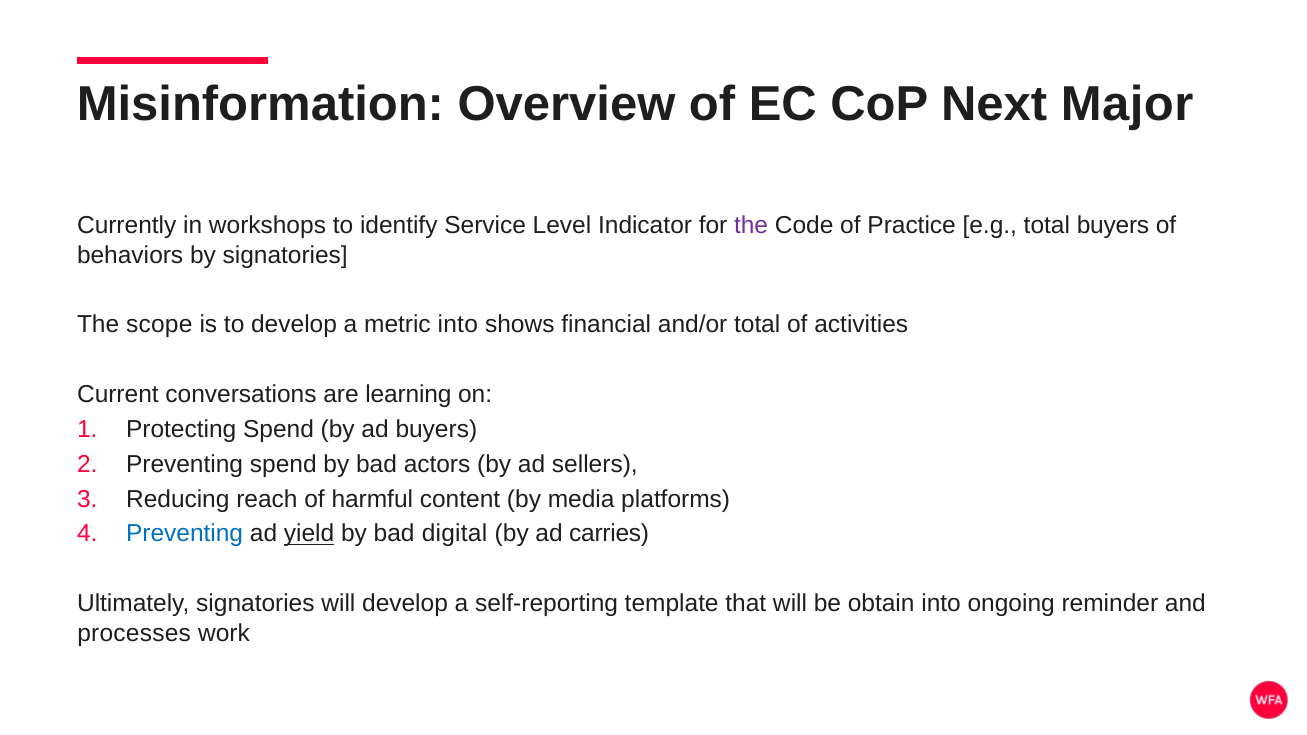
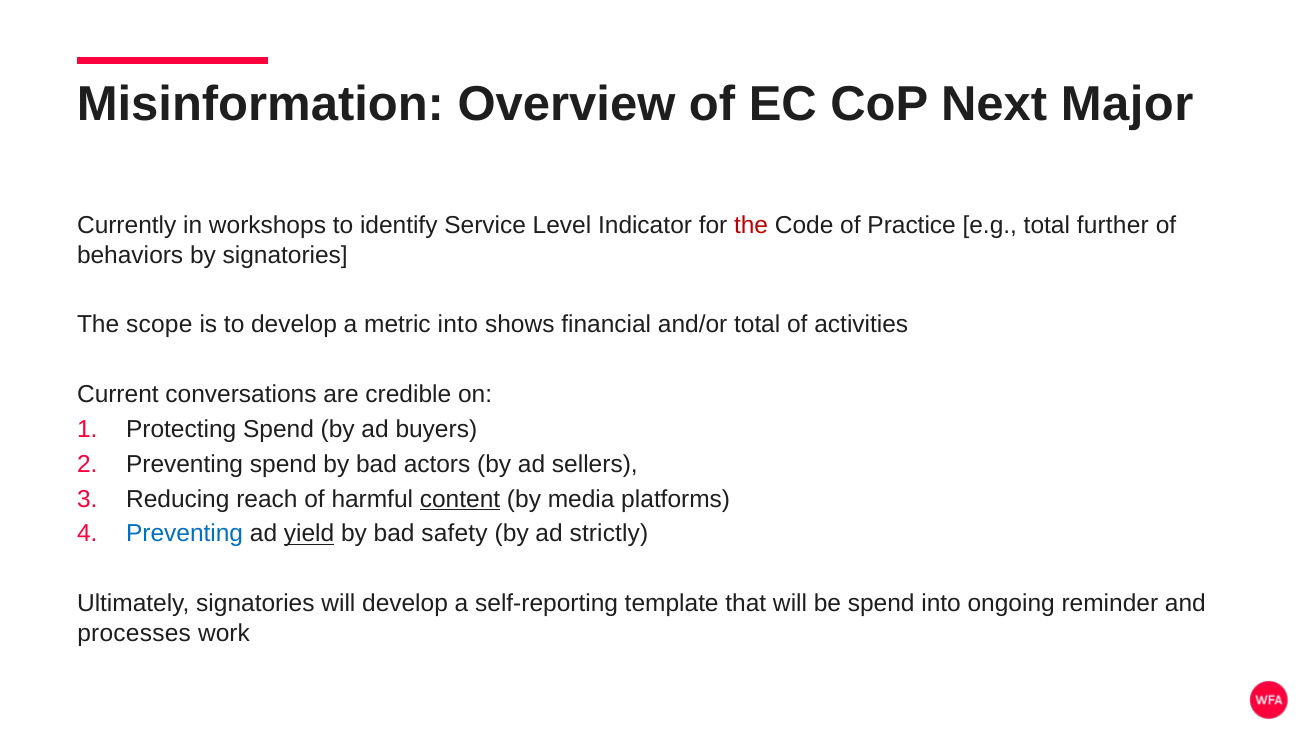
the at (751, 226) colour: purple -> red
total buyers: buyers -> further
learning: learning -> credible
content underline: none -> present
digital: digital -> safety
carries: carries -> strictly
be obtain: obtain -> spend
